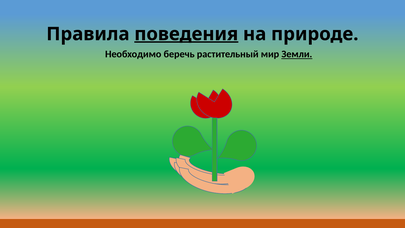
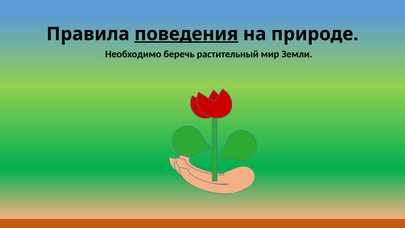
Земли underline: present -> none
